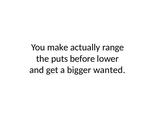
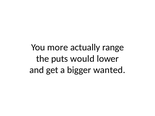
make: make -> more
before: before -> would
